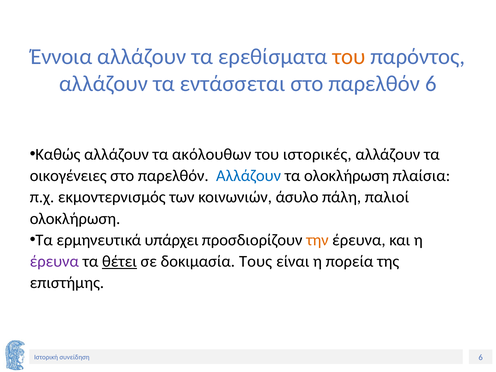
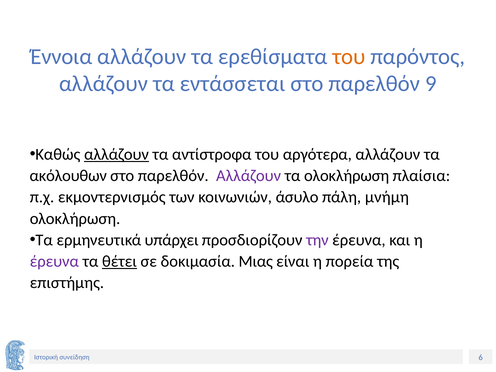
παρελθόν 6: 6 -> 9
αλλάζουν at (117, 154) underline: none -> present
ακόλουθων: ακόλουθων -> αντίστροφα
ιστορικές: ιστορικές -> αργότερα
οικογένειες: οικογένειες -> ακόλουθων
Αλλάζουν at (249, 176) colour: blue -> purple
παλιοί: παλιοί -> μνήμη
την colour: orange -> purple
Τους: Τους -> Μιας
